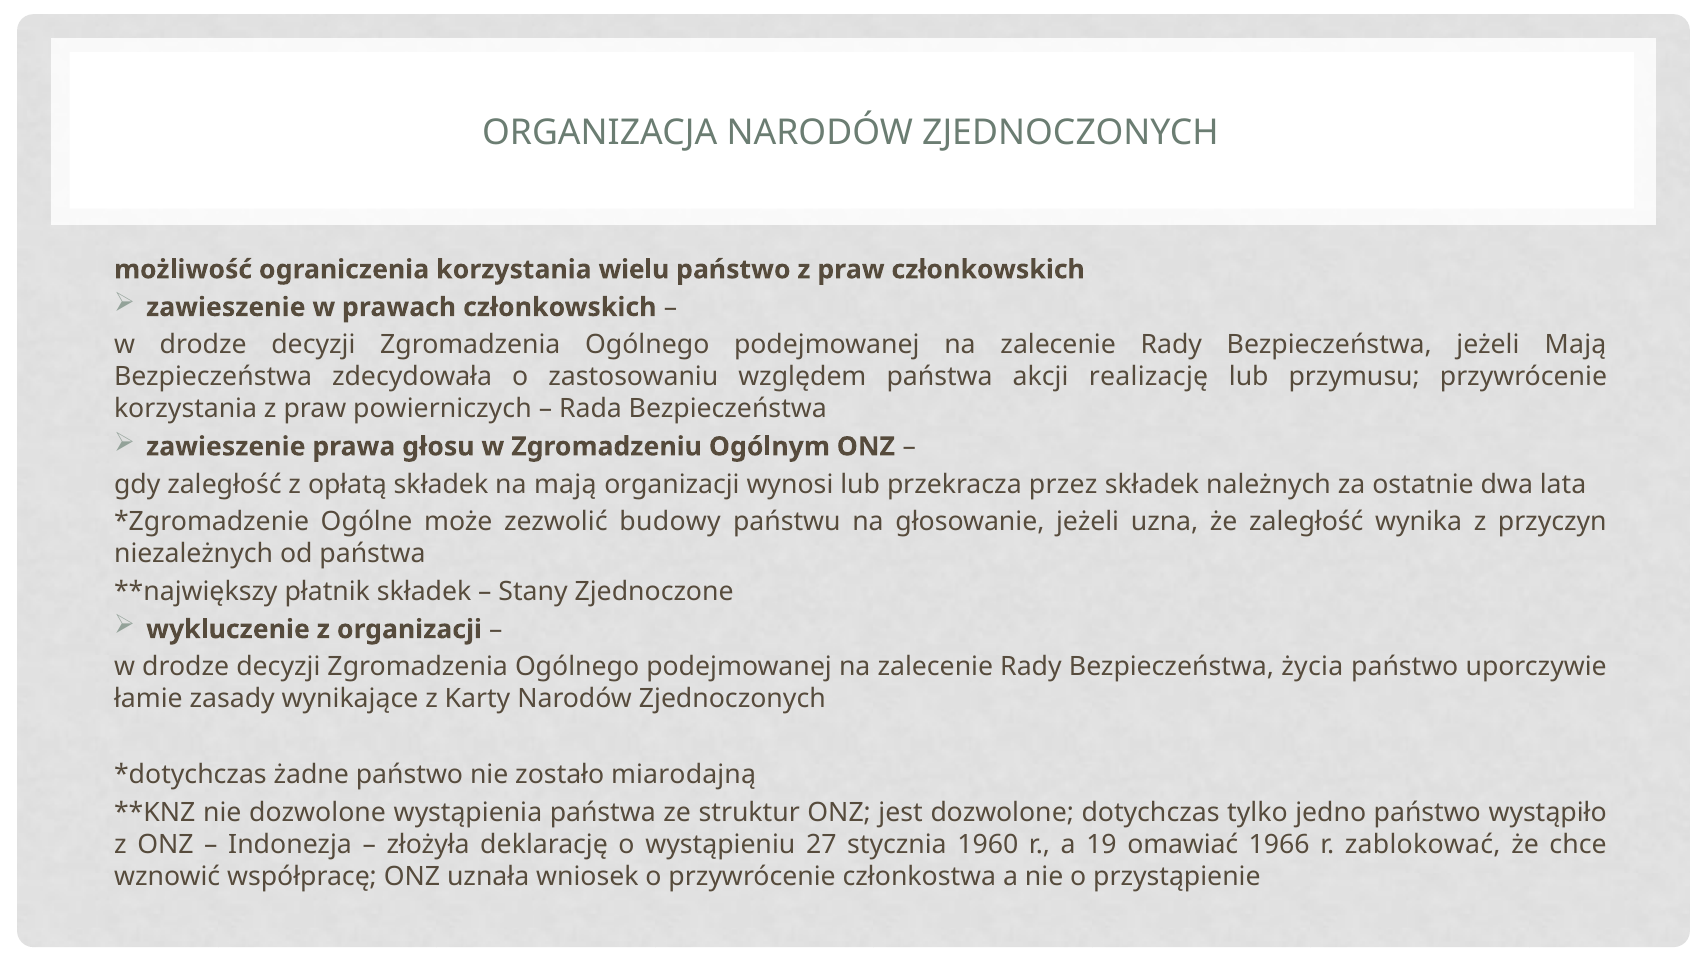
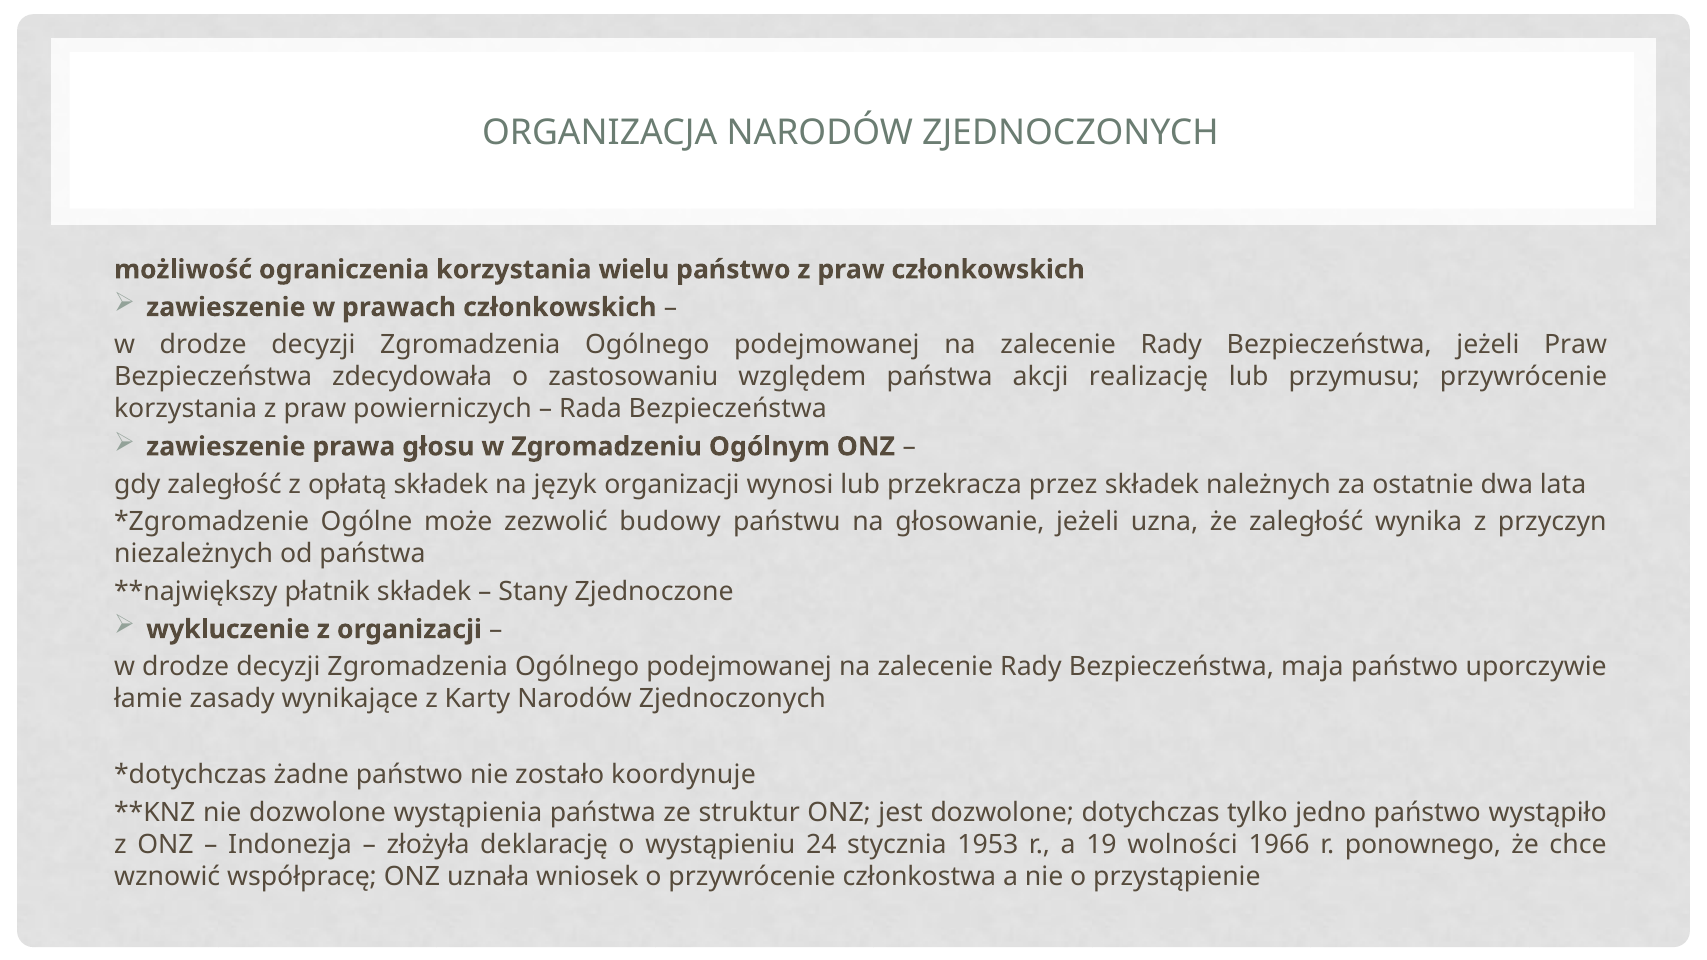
jeżeli Mają: Mają -> Praw
na mają: mają -> język
życia: życia -> maja
miarodajną: miarodajną -> koordynuje
27: 27 -> 24
1960: 1960 -> 1953
omawiać: omawiać -> wolności
zablokować: zablokować -> ponownego
